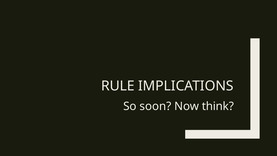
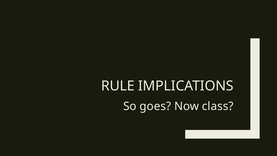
soon: soon -> goes
think: think -> class
